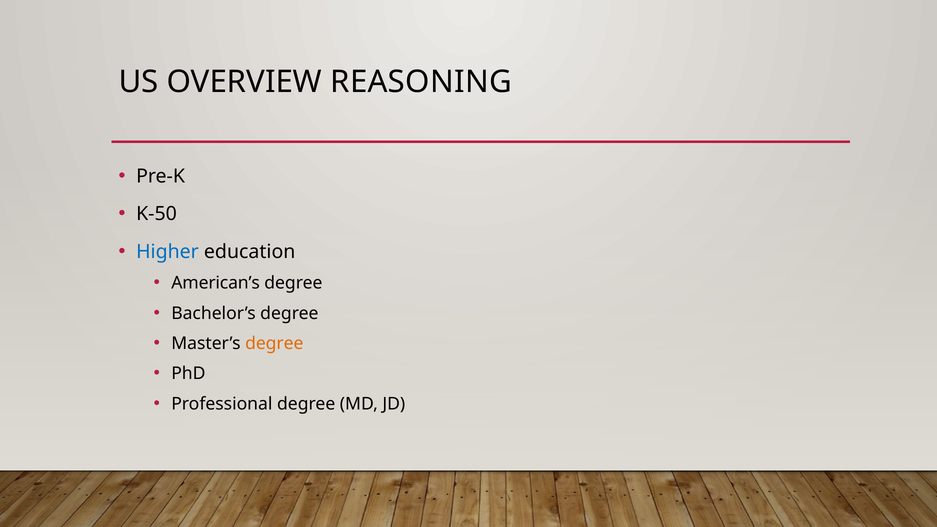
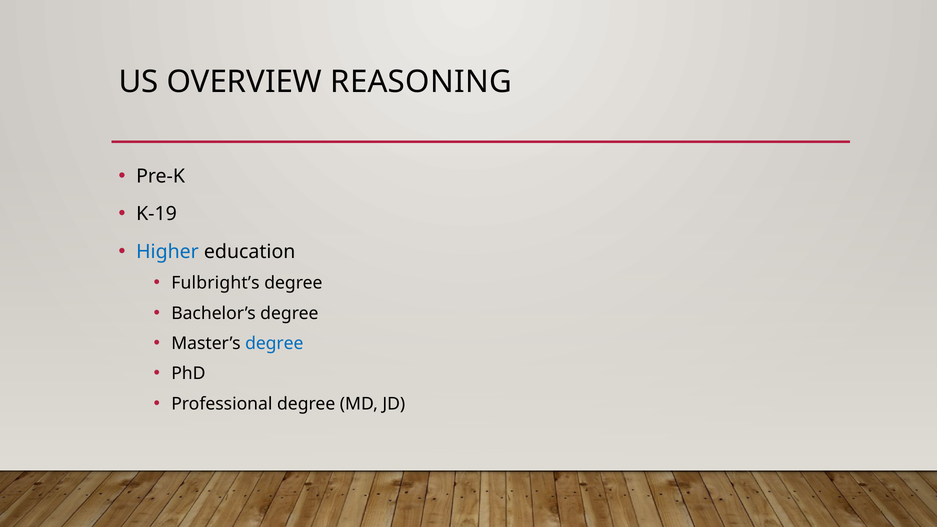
K-50: K-50 -> K-19
American’s: American’s -> Fulbright’s
degree at (274, 343) colour: orange -> blue
